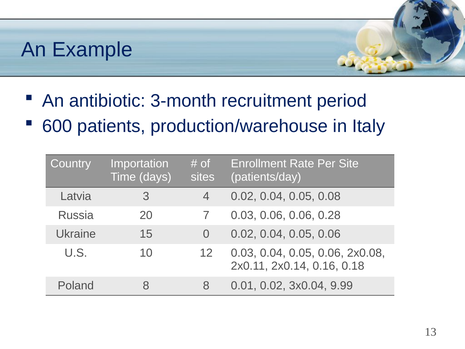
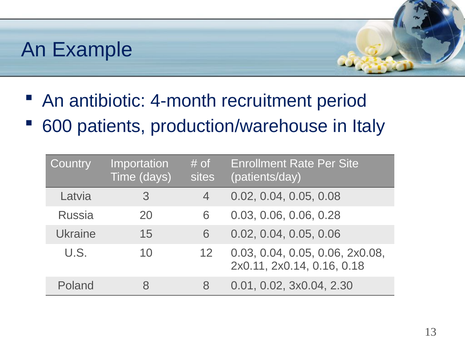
3-month: 3-month -> 4-month
20 7: 7 -> 6
15 0: 0 -> 6
9.99: 9.99 -> 2.30
